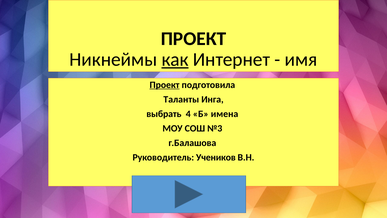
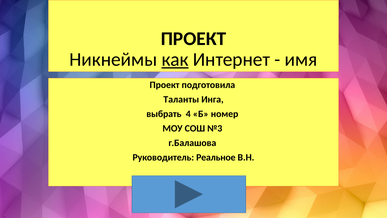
Проект at (165, 85) underline: present -> none
имена: имена -> номер
Учеников: Учеников -> Реальное
